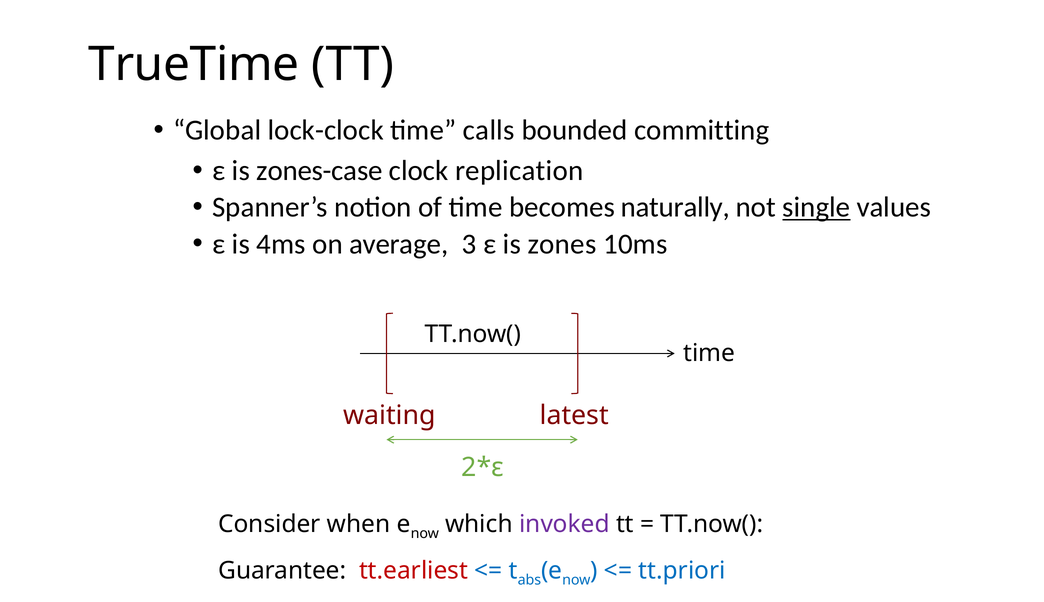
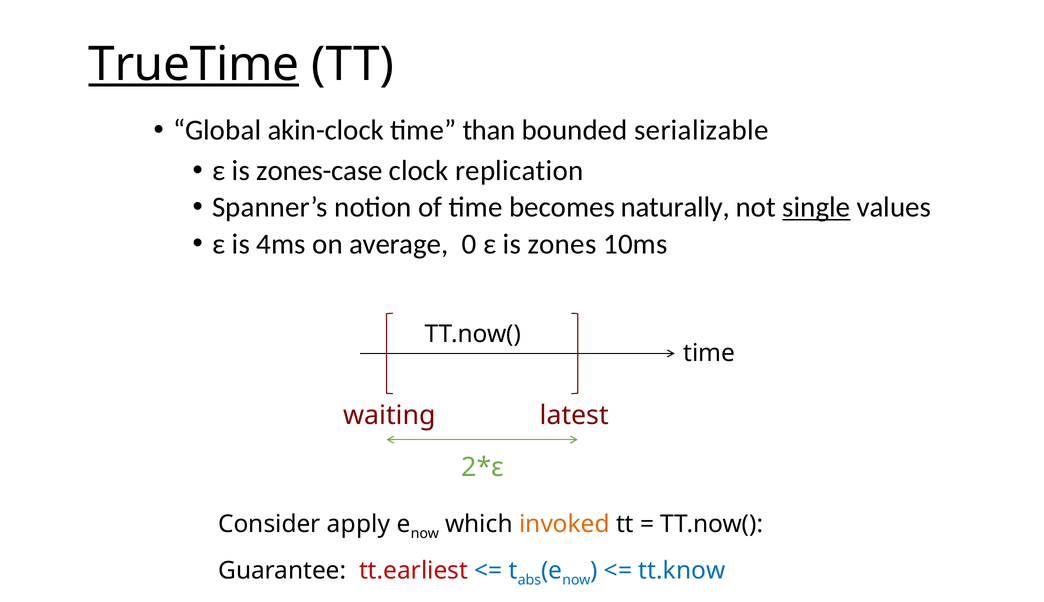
TrueTime underline: none -> present
lock-clock: lock-clock -> akin-clock
calls: calls -> than
committing: committing -> serializable
3: 3 -> 0
when: when -> apply
invoked colour: purple -> orange
tt.priori: tt.priori -> tt.know
